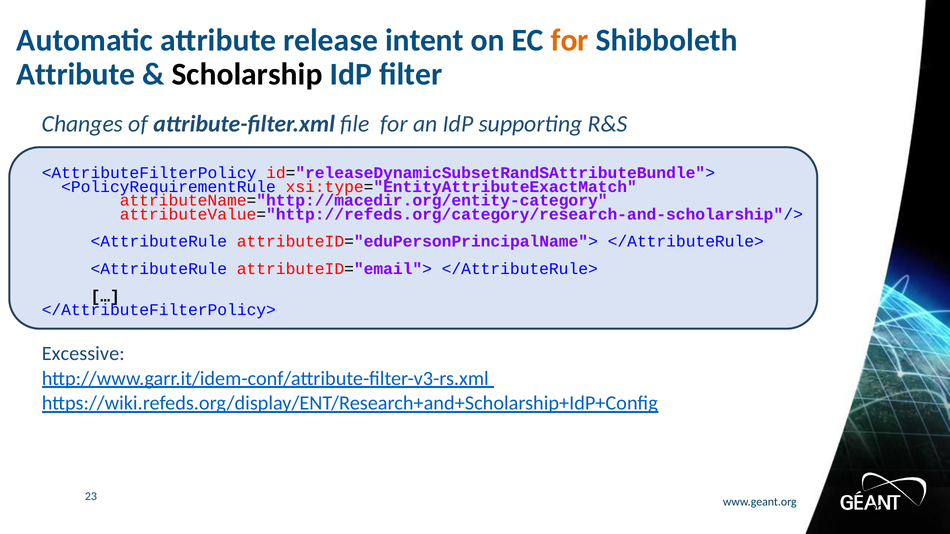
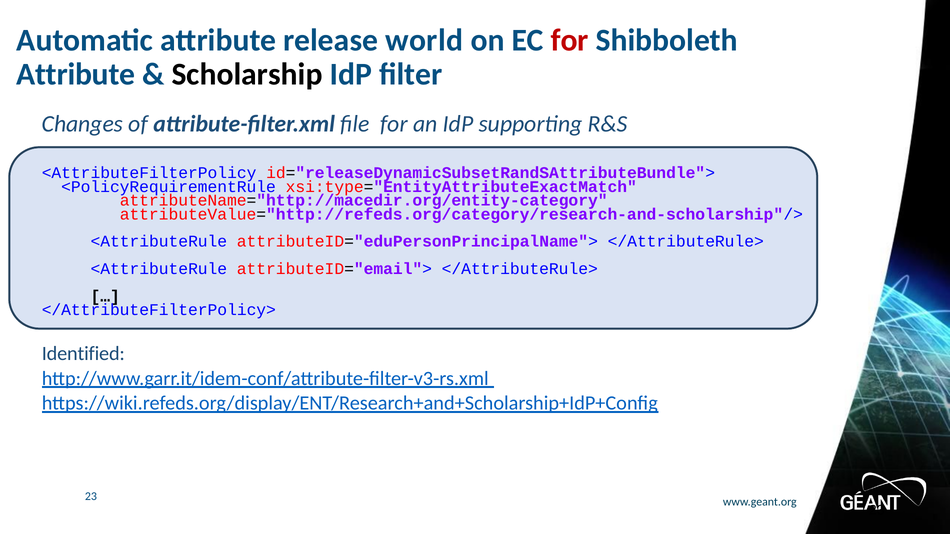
intent: intent -> world
for at (570, 40) colour: orange -> red
Excessive: Excessive -> Identified
